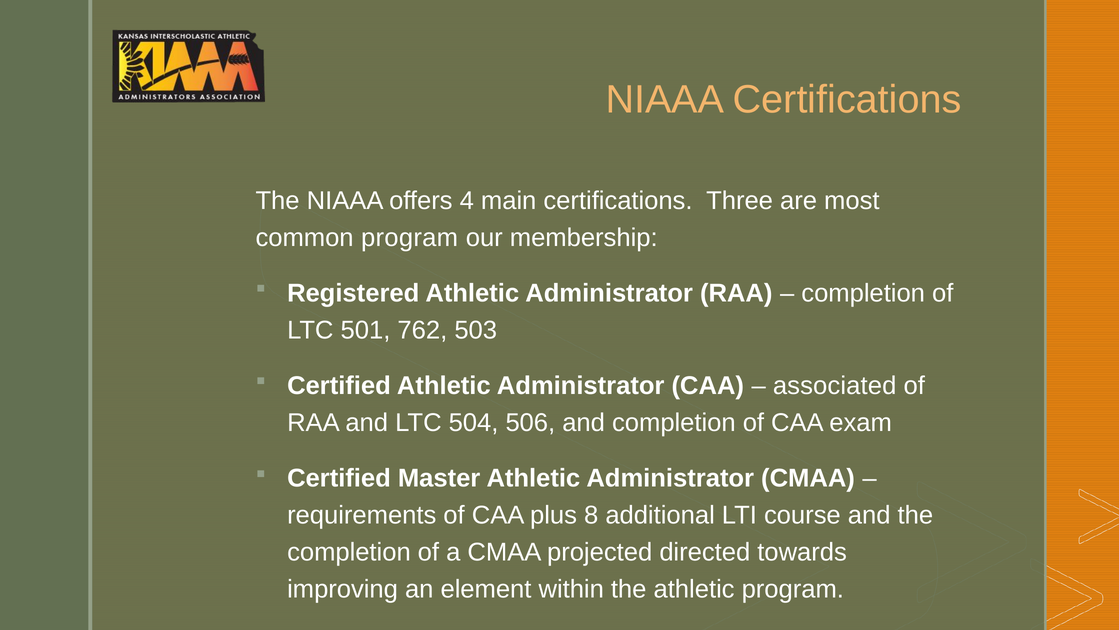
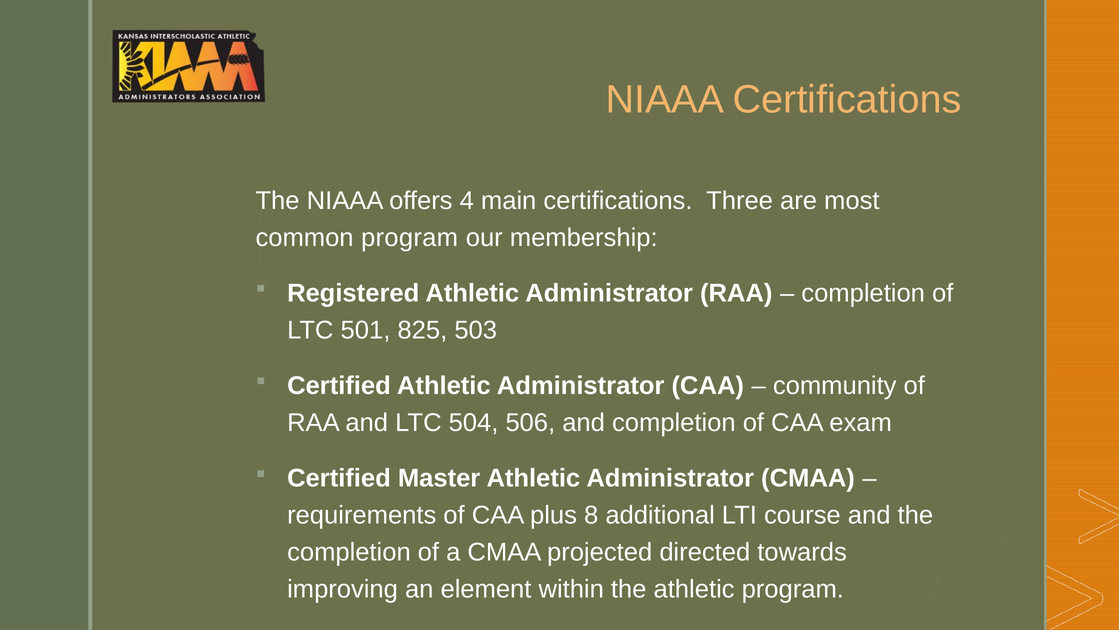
762: 762 -> 825
associated: associated -> community
